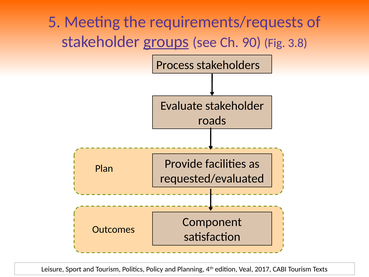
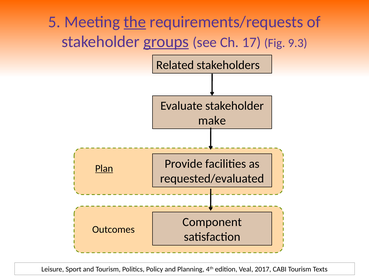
the underline: none -> present
90: 90 -> 17
3.8: 3.8 -> 9.3
Process: Process -> Related
roads: roads -> make
Plan underline: none -> present
